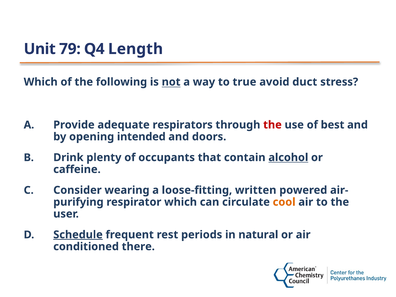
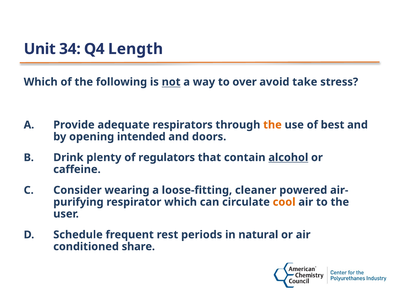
79: 79 -> 34
true: true -> over
duct: duct -> take
the at (272, 125) colour: red -> orange
occupants: occupants -> regulators
written: written -> cleaner
Schedule underline: present -> none
there: there -> share
